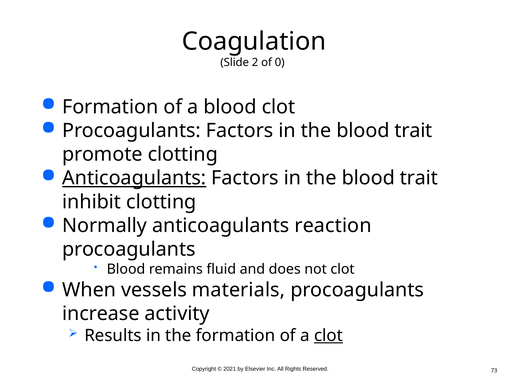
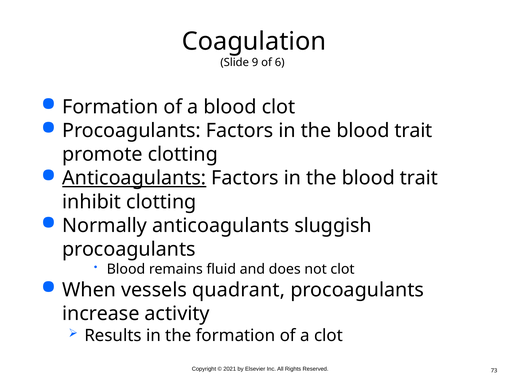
2: 2 -> 9
0: 0 -> 6
reaction: reaction -> sluggish
materials: materials -> quadrant
clot at (329, 336) underline: present -> none
